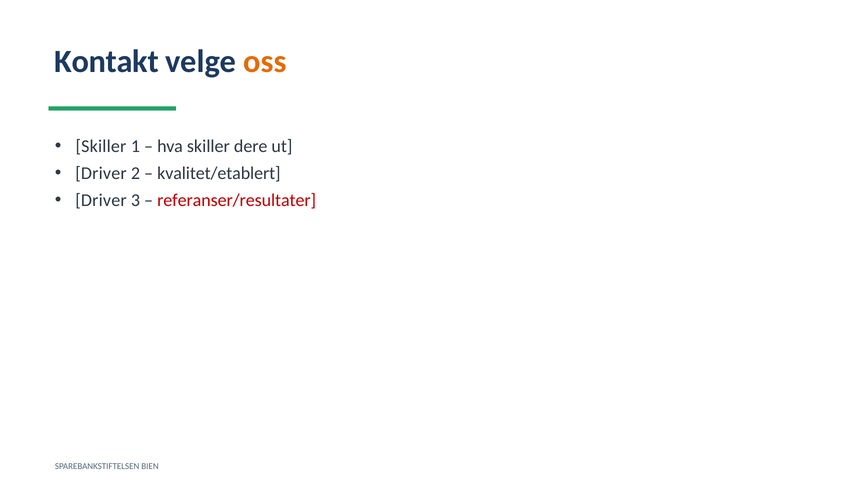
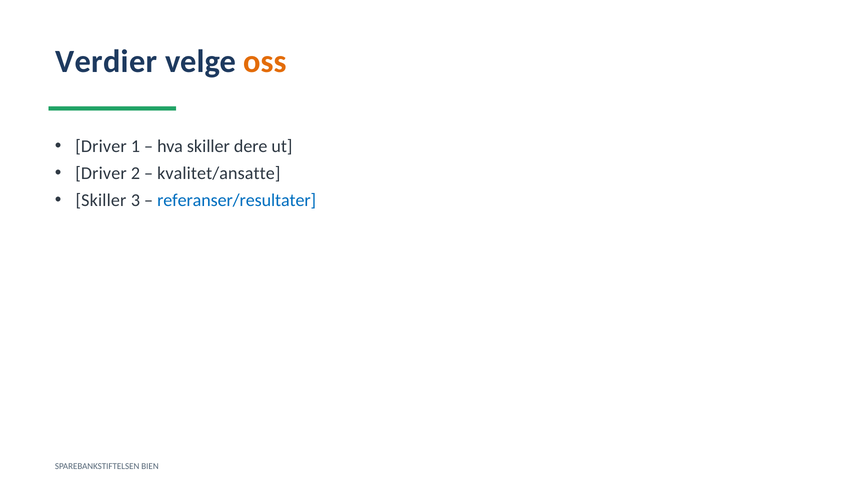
Kontakt: Kontakt -> Verdier
Skiller at (101, 146): Skiller -> Driver
kvalitet/etablert: kvalitet/etablert -> kvalitet/ansatte
Driver at (101, 200): Driver -> Skiller
referanser/resultater colour: red -> blue
